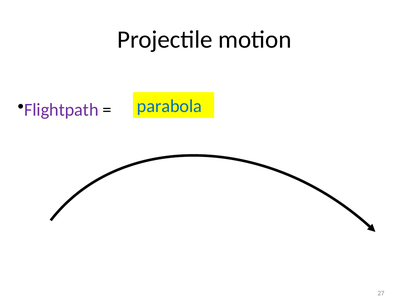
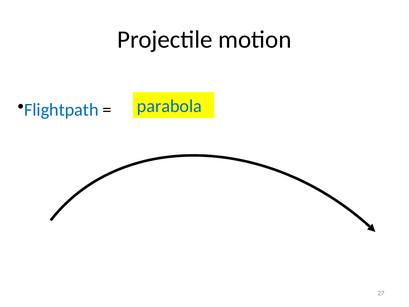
Flightpath colour: purple -> blue
